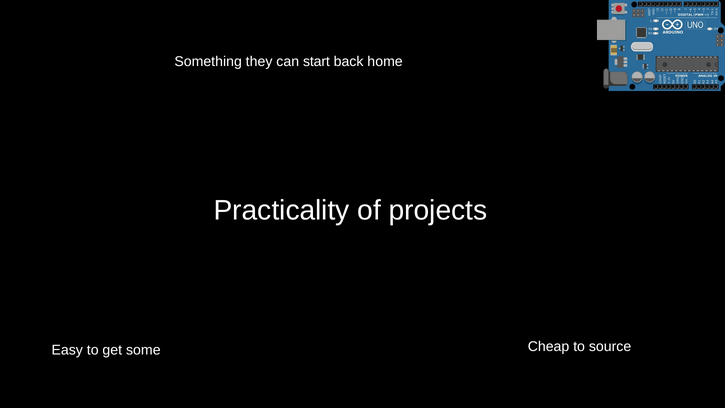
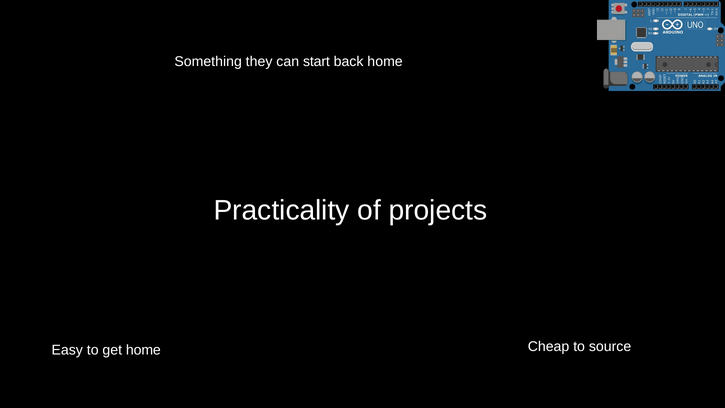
get some: some -> home
